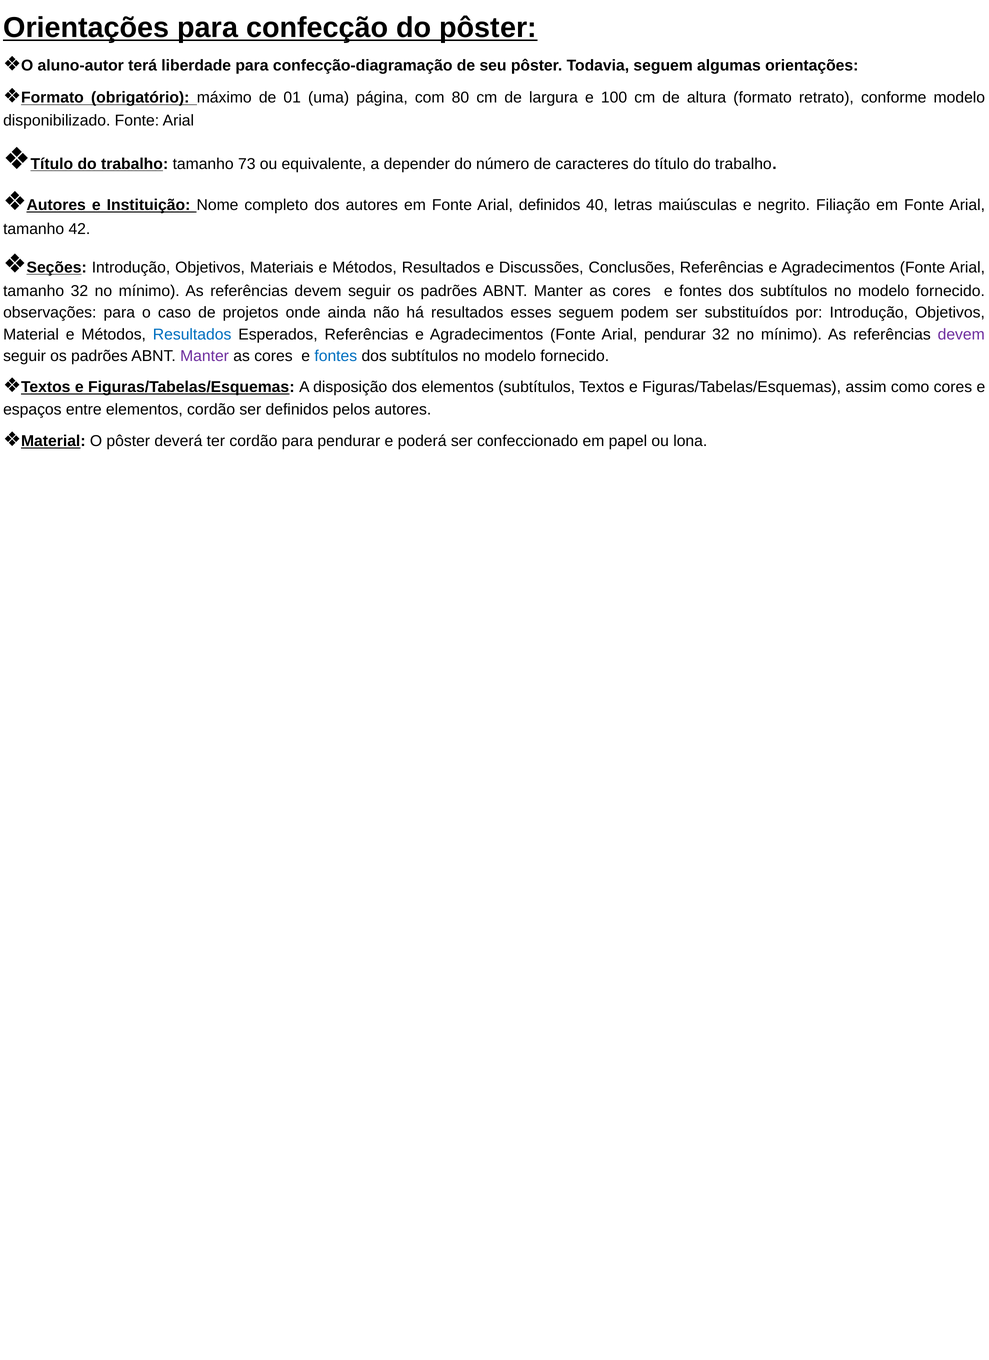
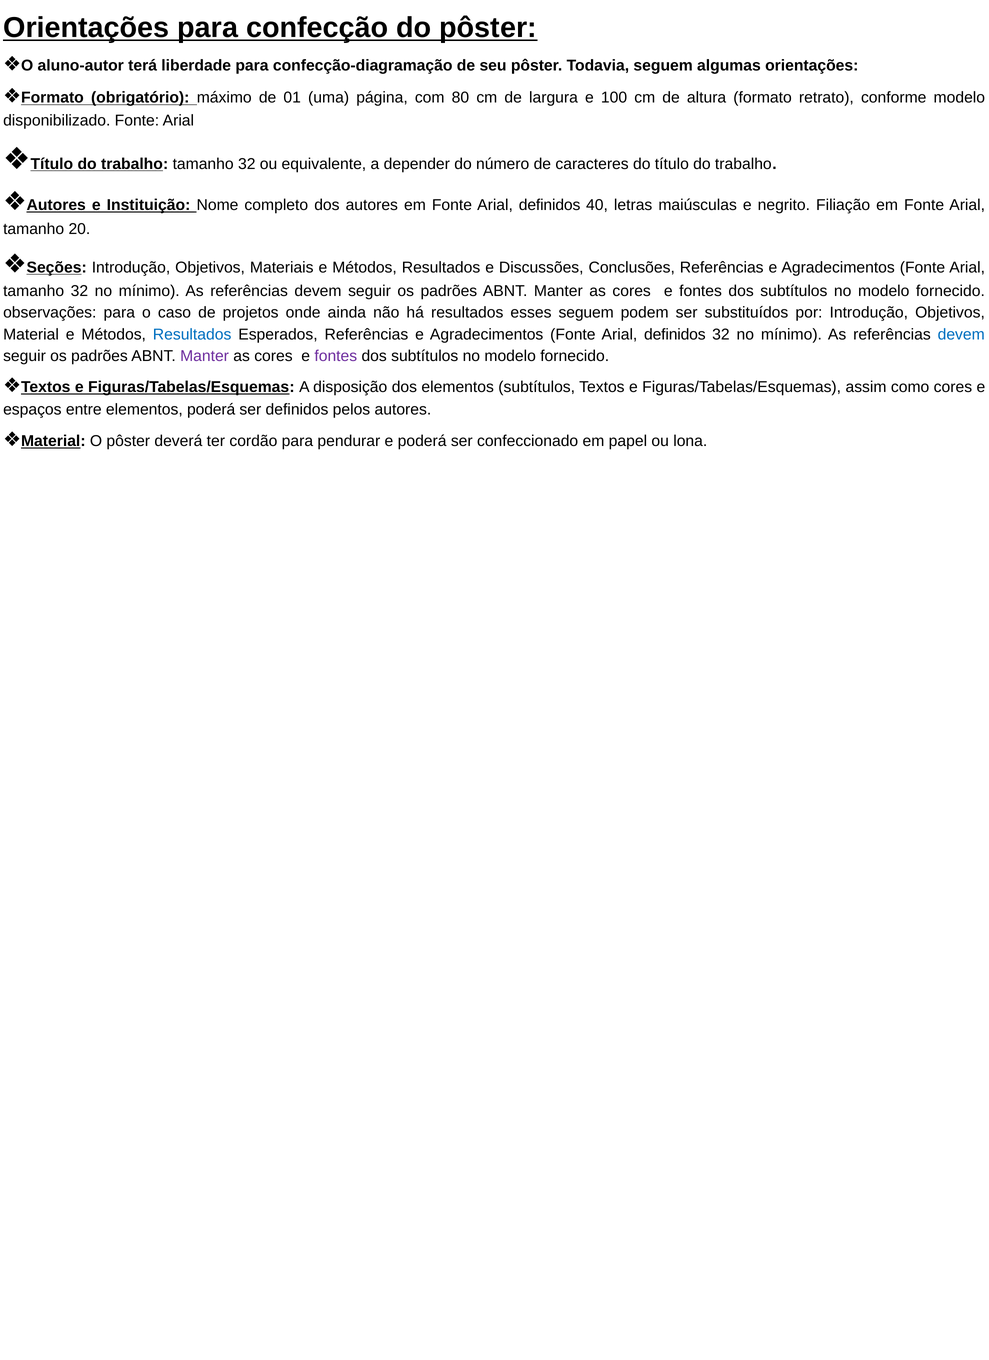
trabalho tamanho 73: 73 -> 32
42: 42 -> 20
Agradecimentos Fonte Arial pendurar: pendurar -> definidos
devem at (961, 334) colour: purple -> blue
fontes at (336, 356) colour: blue -> purple
elementos cordão: cordão -> poderá
